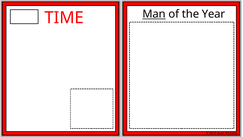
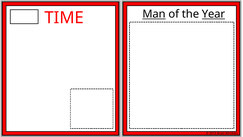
Year underline: none -> present
